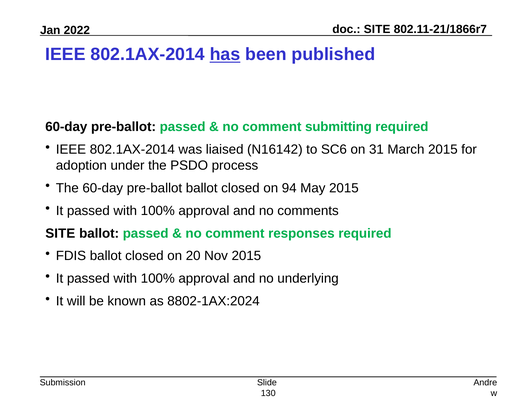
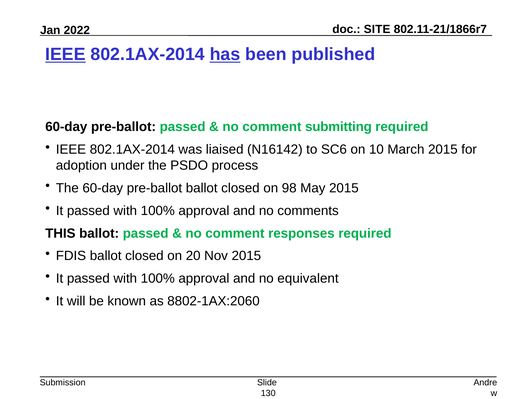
IEEE at (65, 54) underline: none -> present
31: 31 -> 10
94: 94 -> 98
SITE at (60, 233): SITE -> THIS
underlying: underlying -> equivalent
8802-1AX:2024: 8802-1AX:2024 -> 8802-1AX:2060
